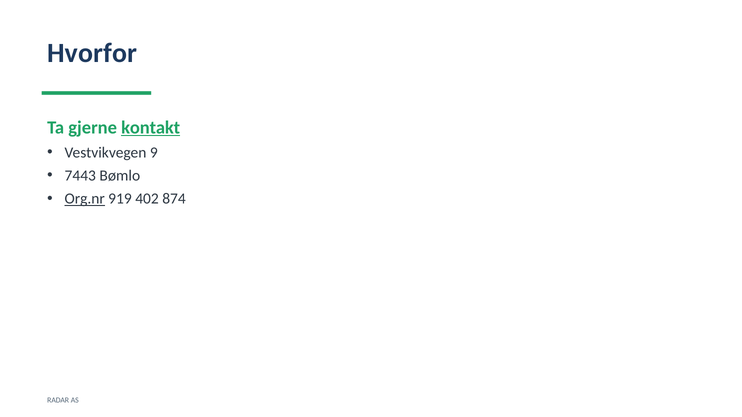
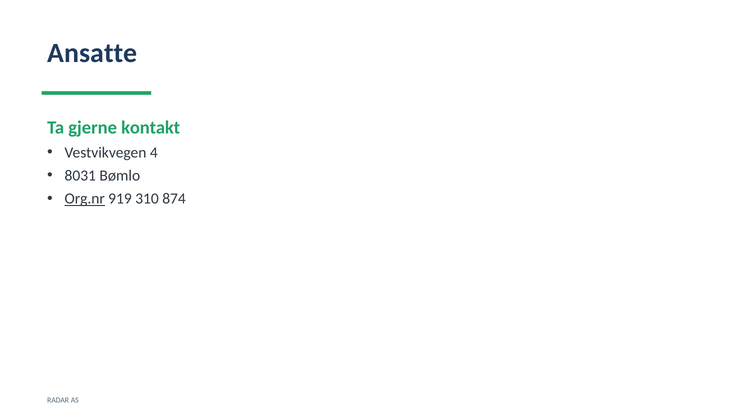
Hvorfor: Hvorfor -> Ansatte
kontakt underline: present -> none
9: 9 -> 4
7443: 7443 -> 8031
402: 402 -> 310
